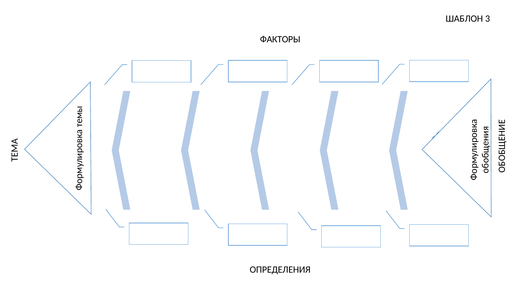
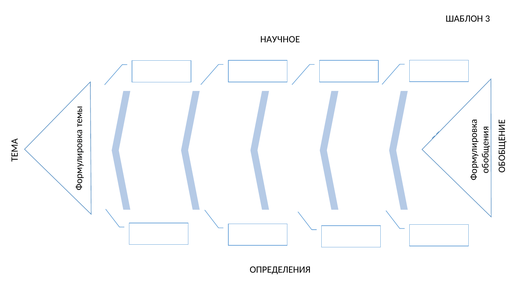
ФАКТОРЫ: ФАКТОРЫ -> НАУЧНОЕ
